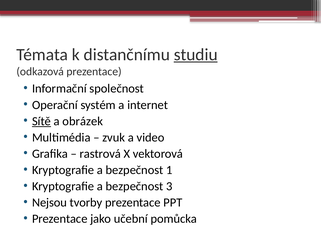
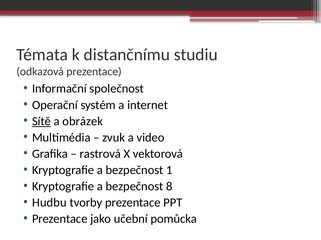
studiu underline: present -> none
3: 3 -> 8
Nejsou: Nejsou -> Hudbu
